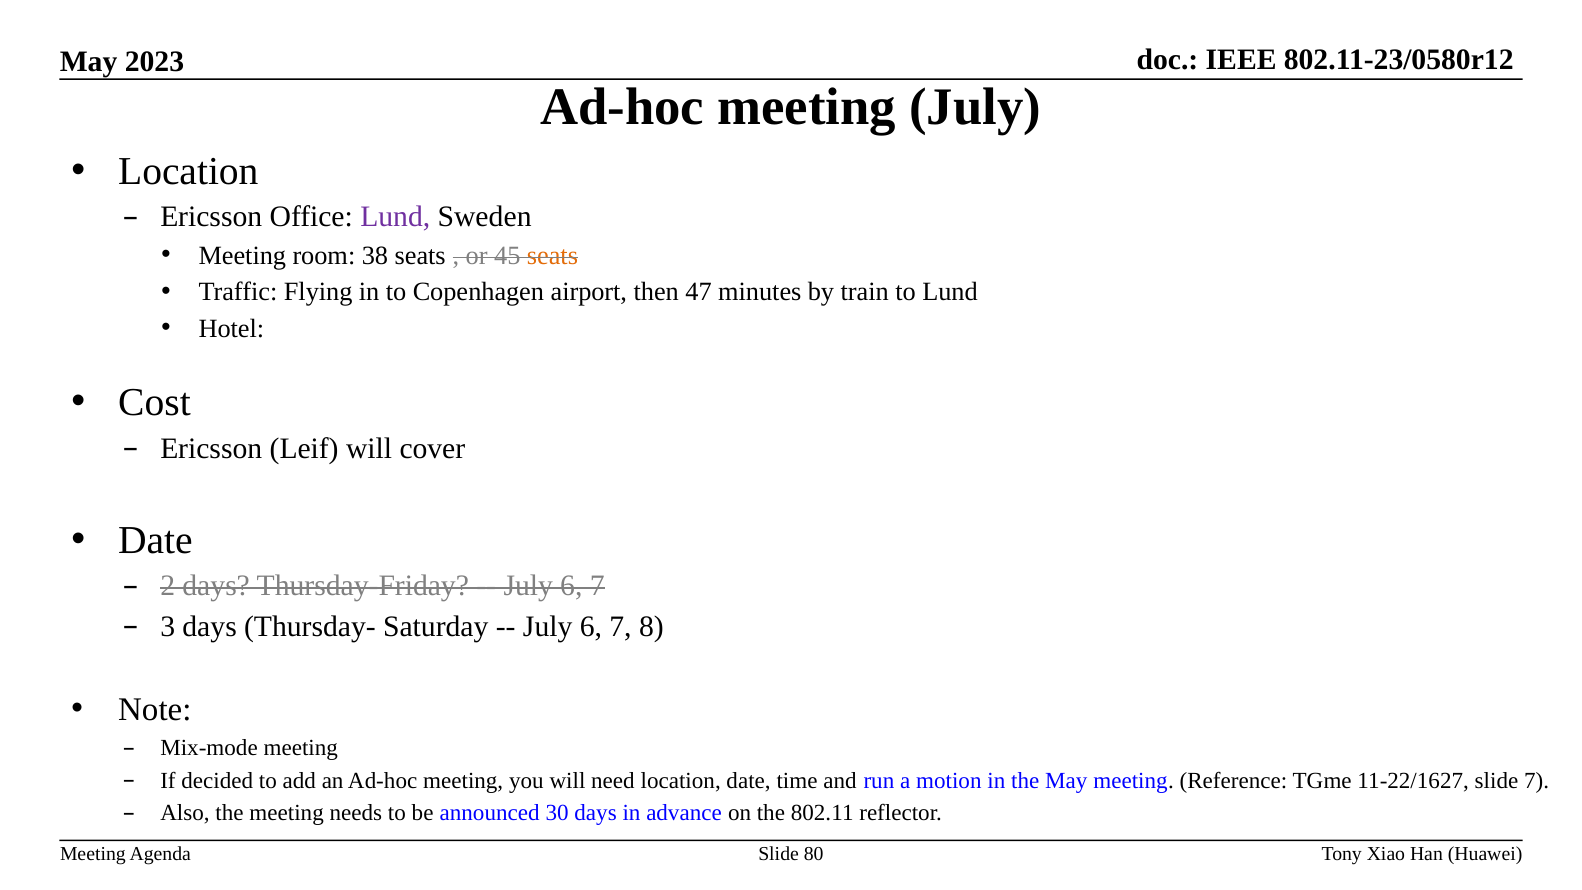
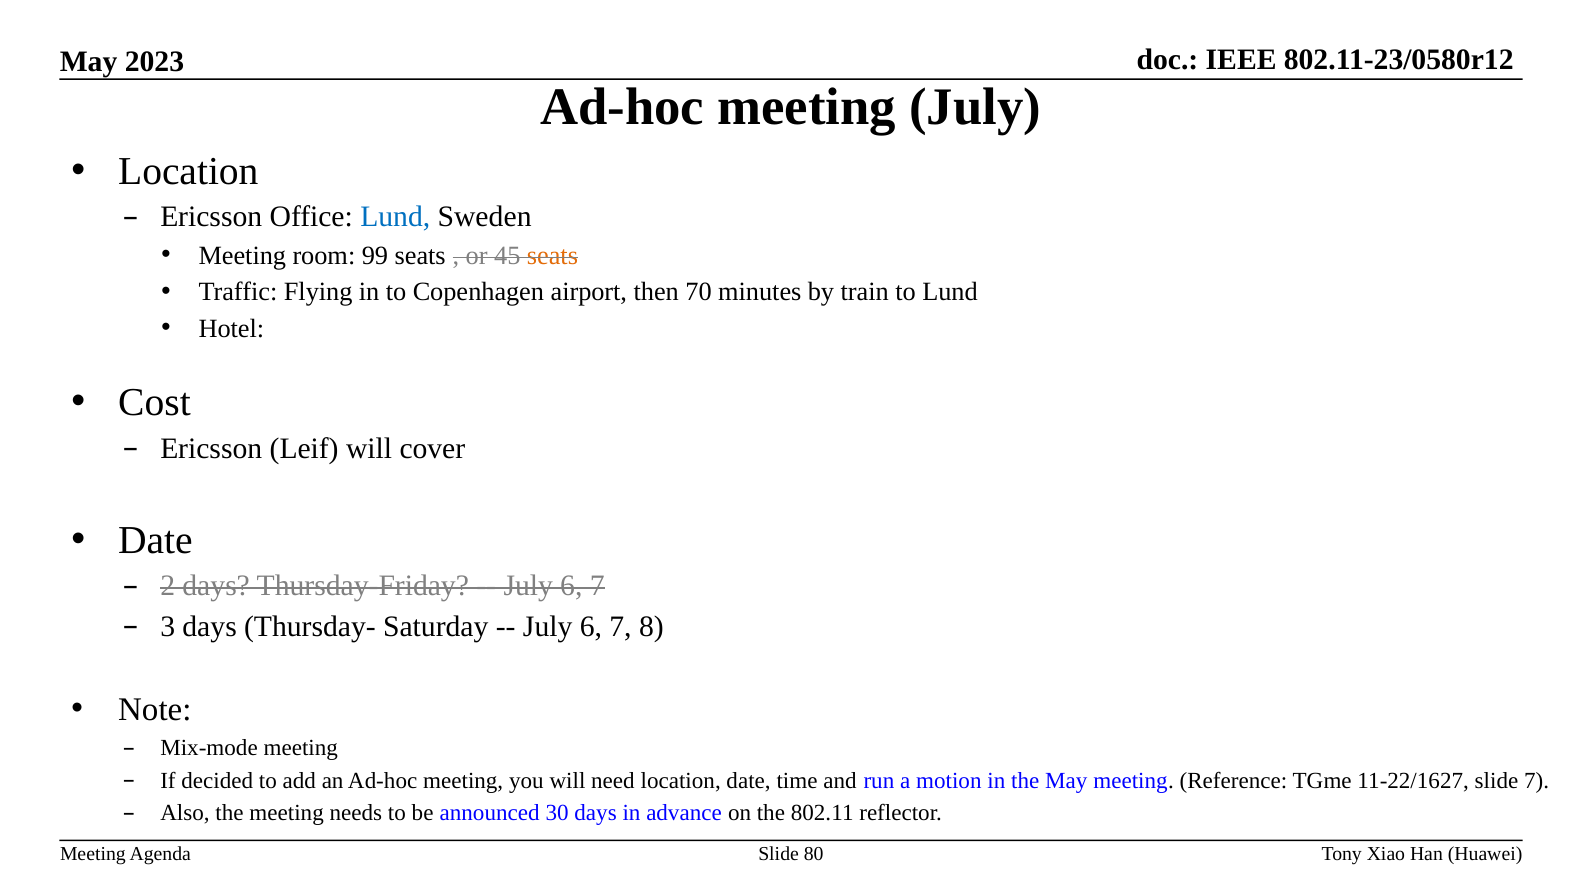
Lund at (395, 217) colour: purple -> blue
38: 38 -> 99
47: 47 -> 70
